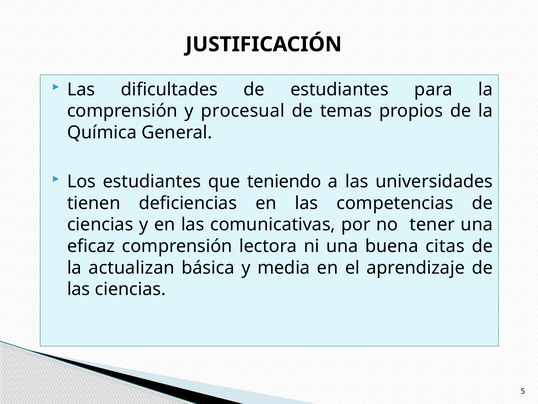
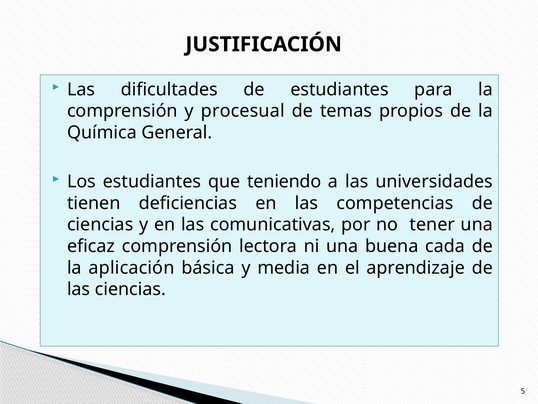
citas: citas -> cada
actualizan: actualizan -> aplicación
